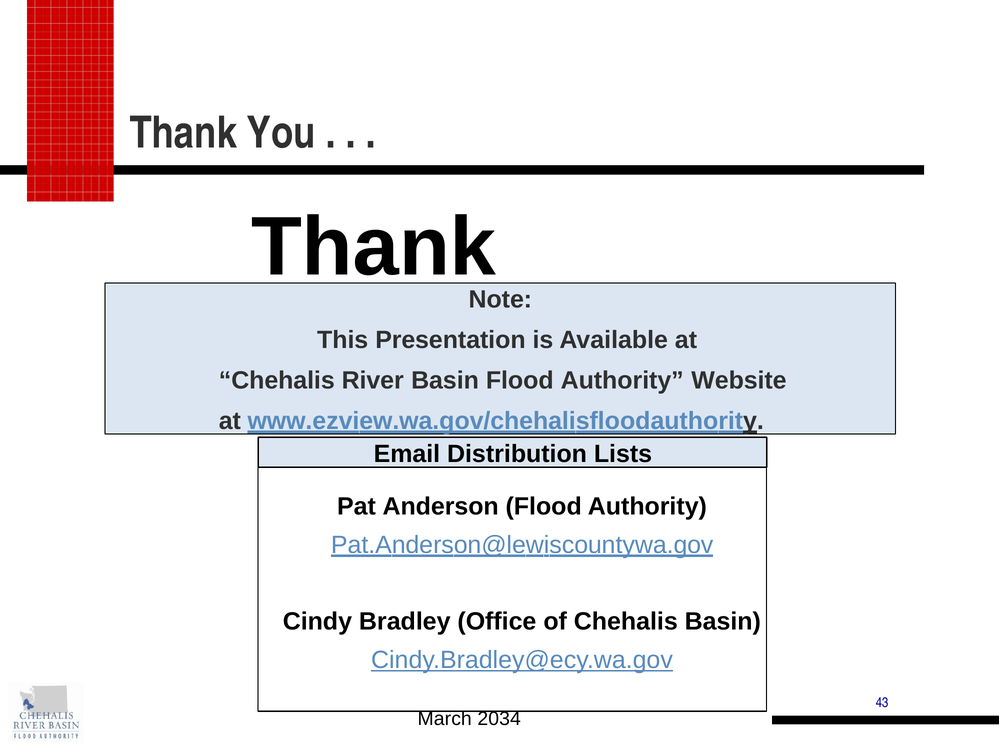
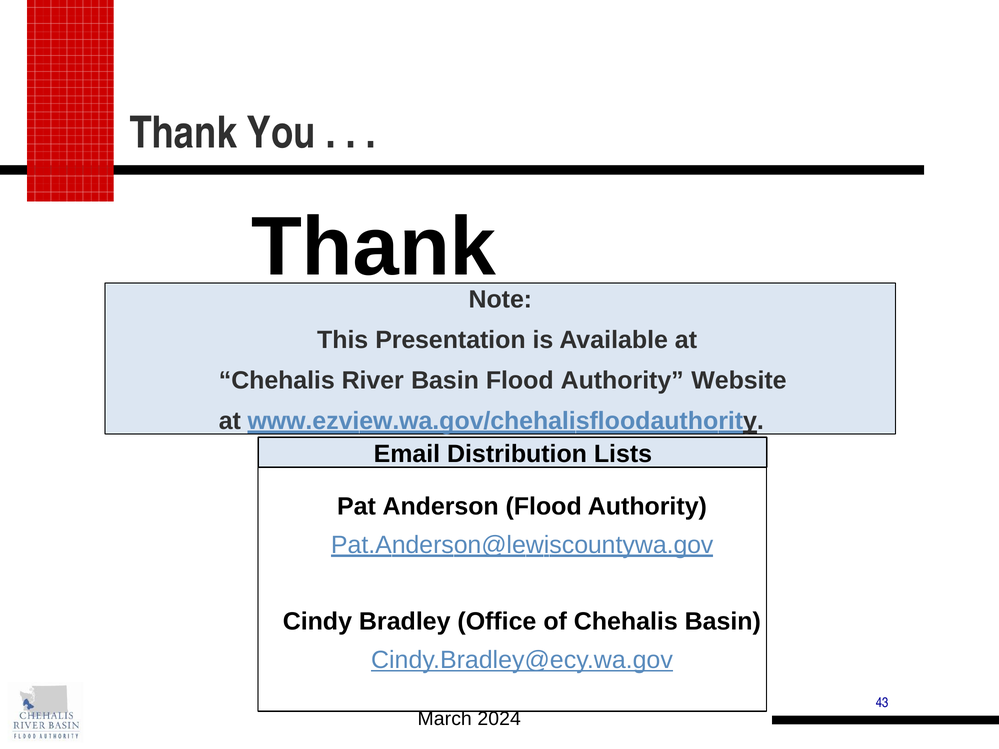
2034: 2034 -> 2024
